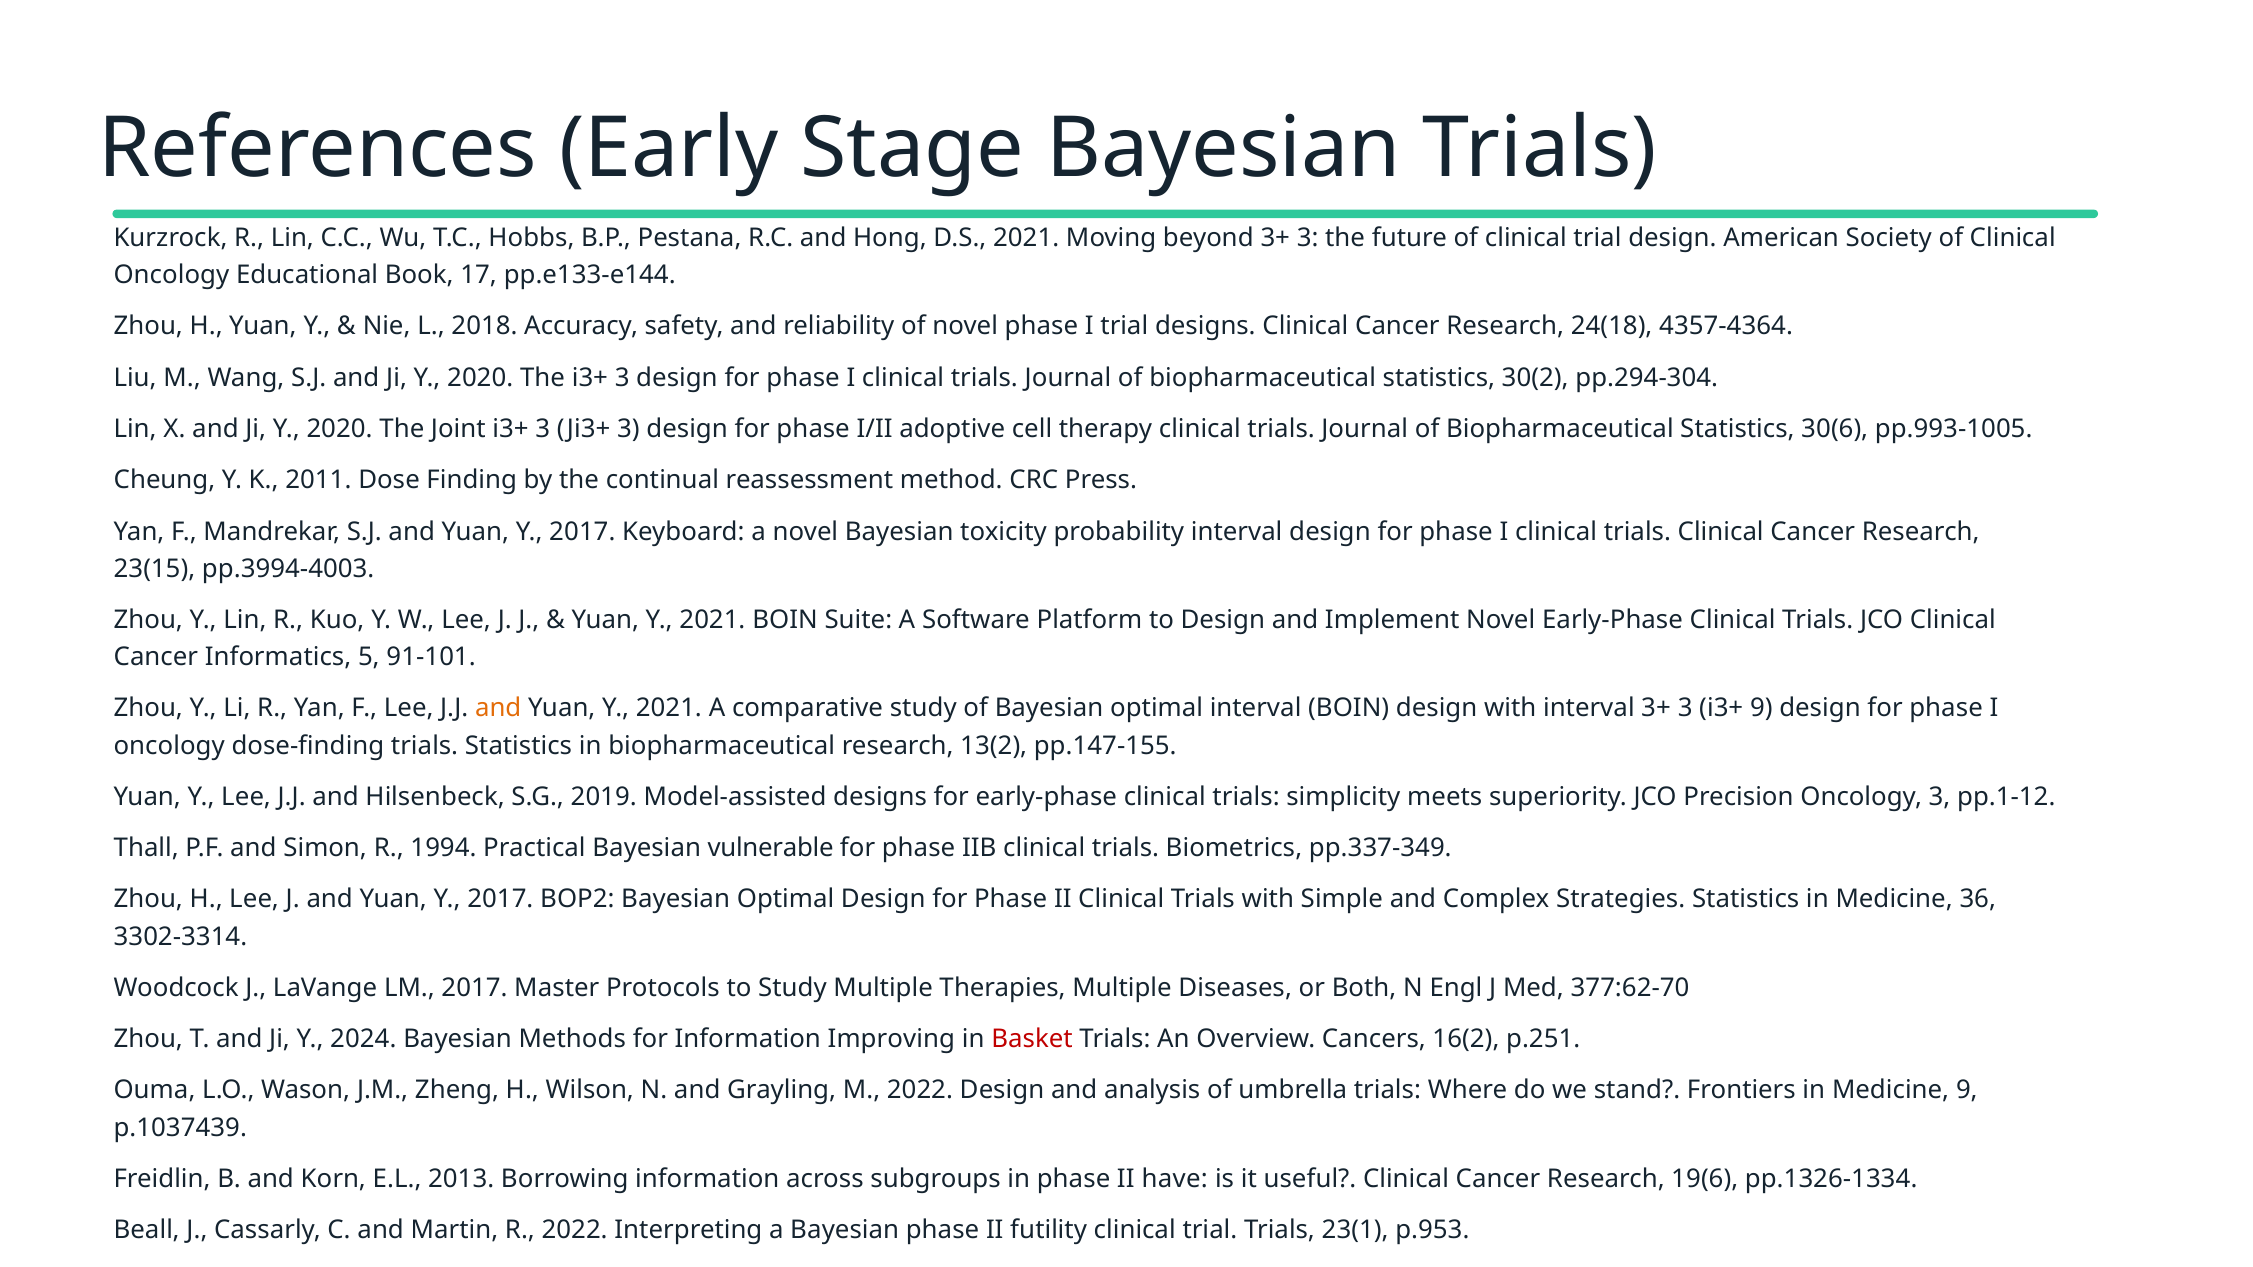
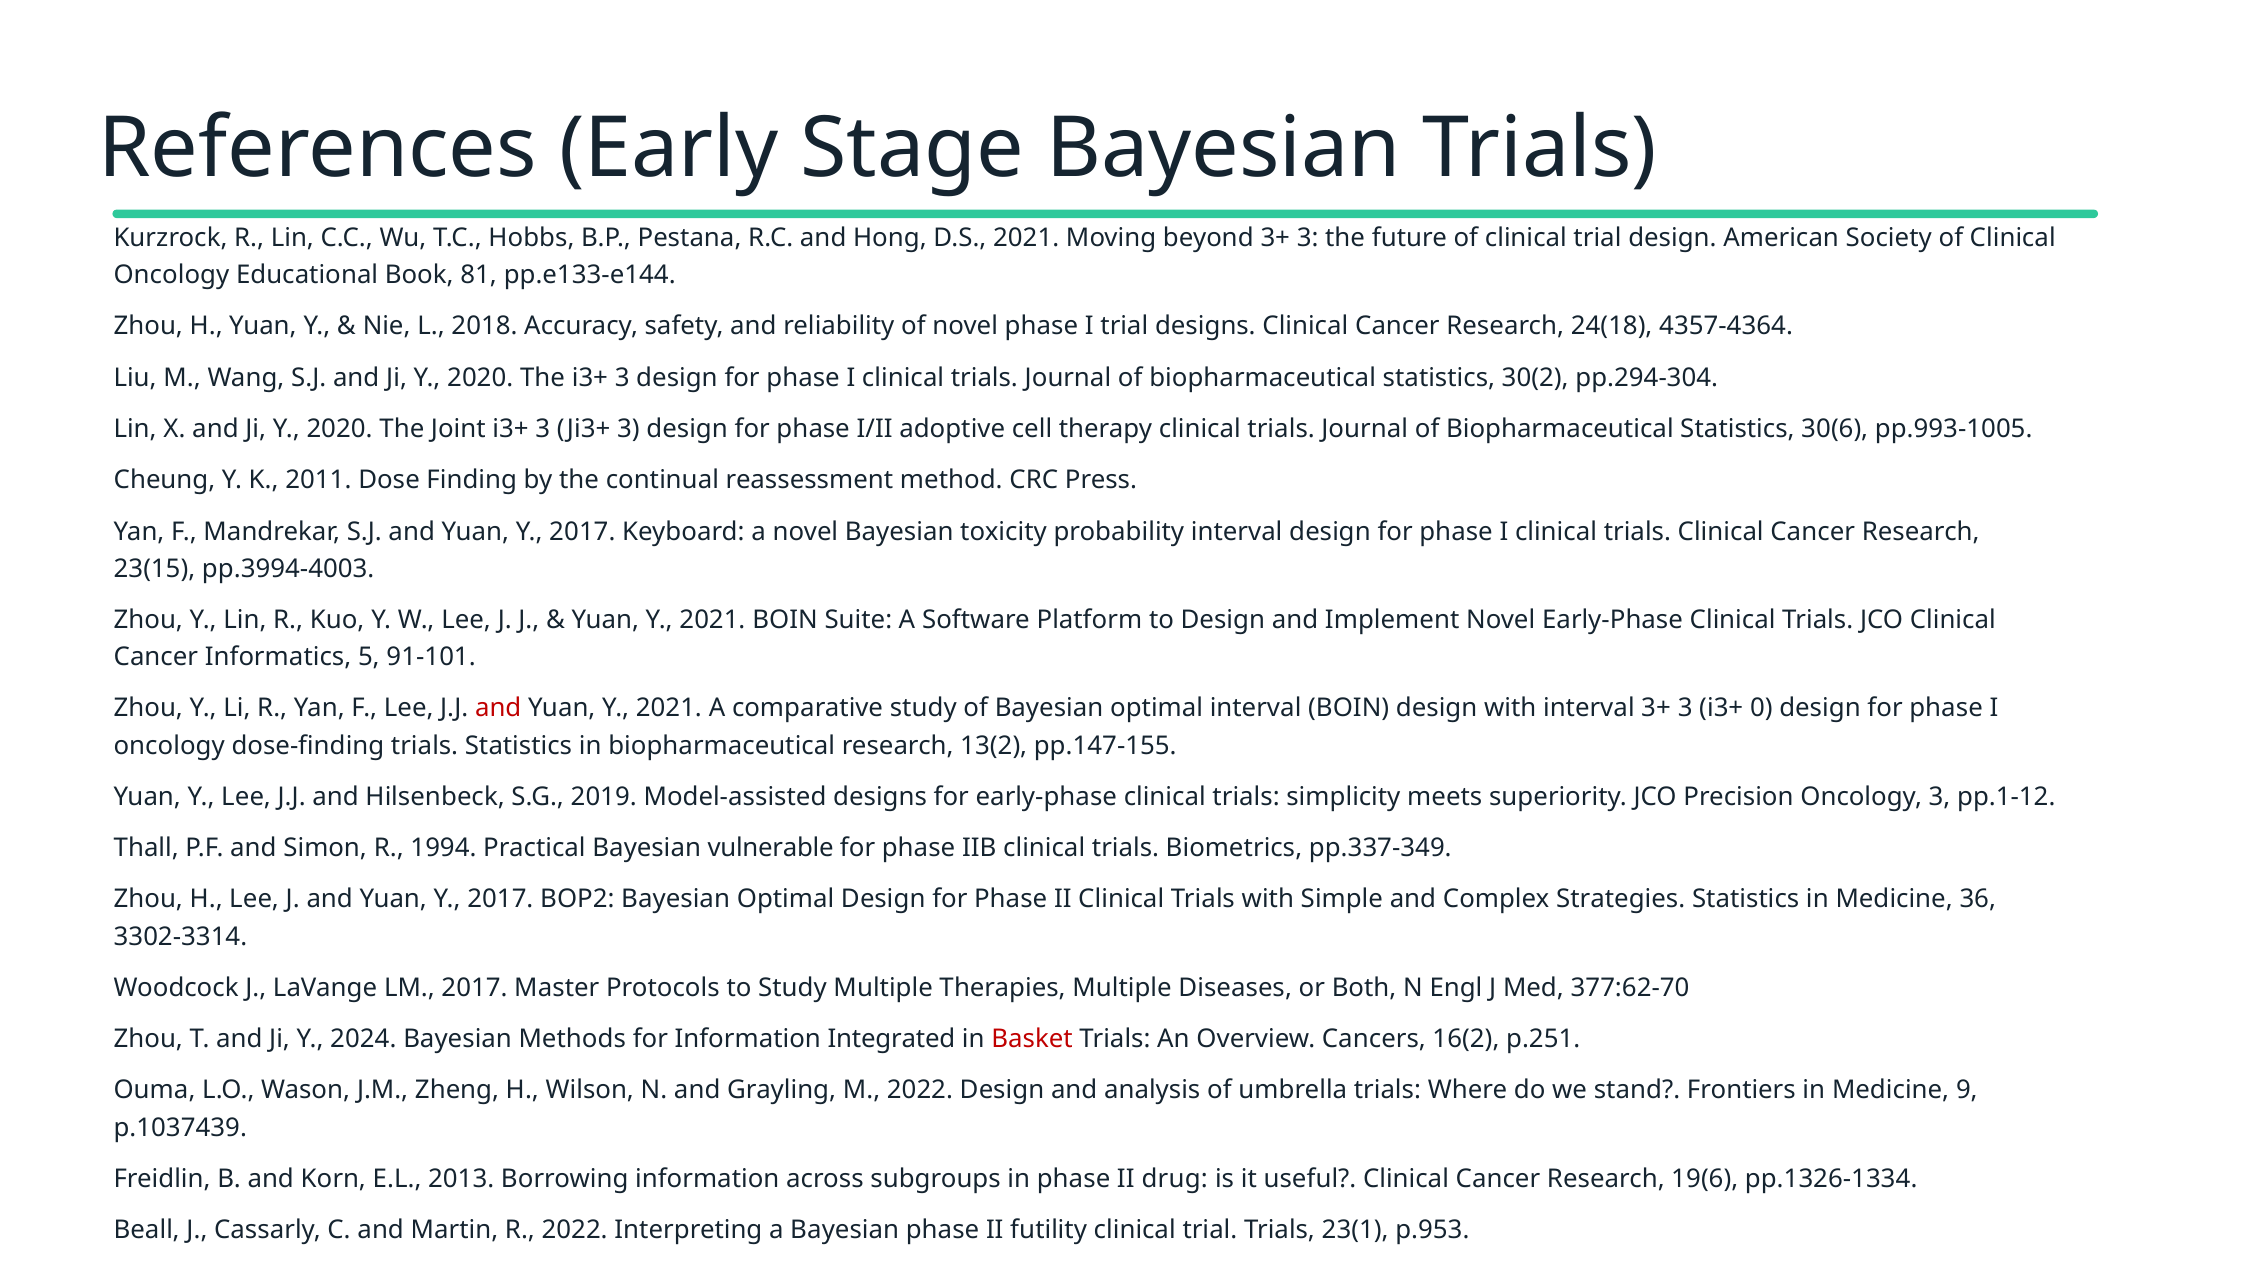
17: 17 -> 81
and at (498, 709) colour: orange -> red
i3+ 9: 9 -> 0
Improving: Improving -> Integrated
have: have -> drug
